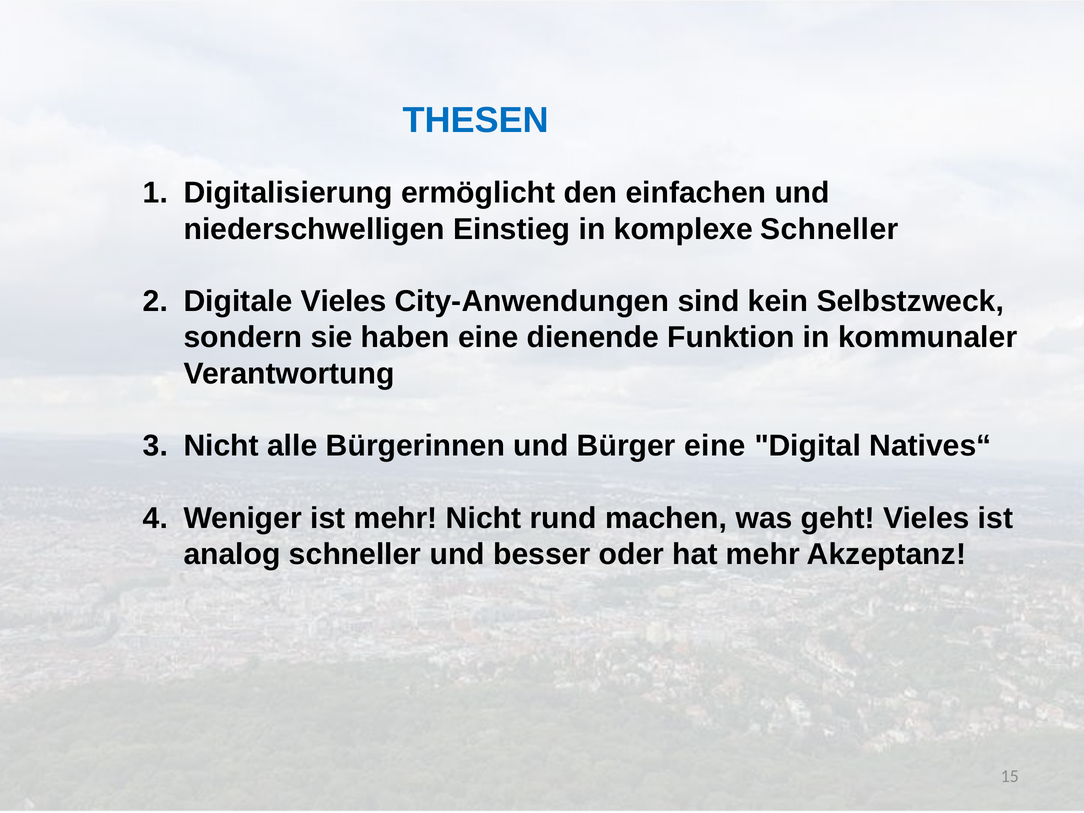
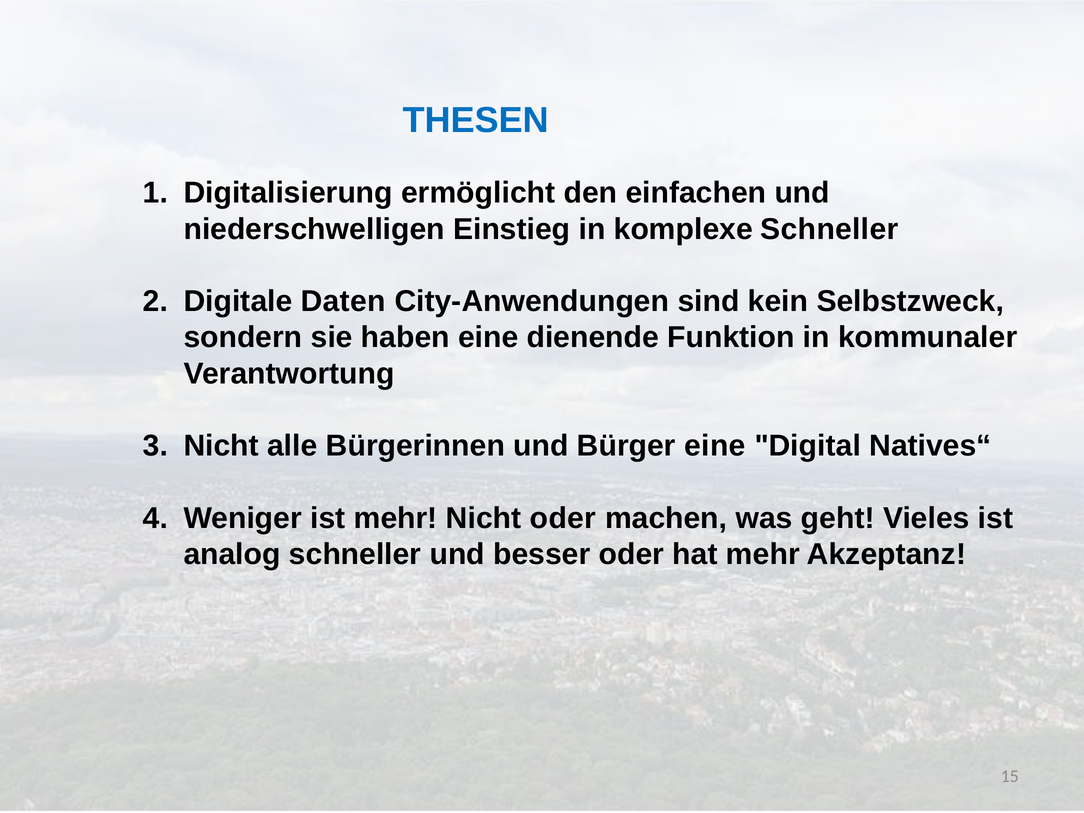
Digitale Vieles: Vieles -> Daten
Nicht rund: rund -> oder
